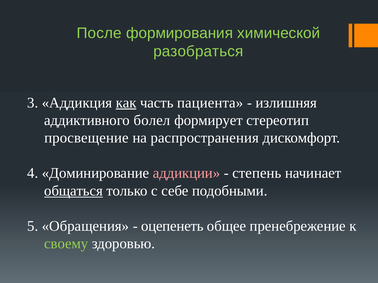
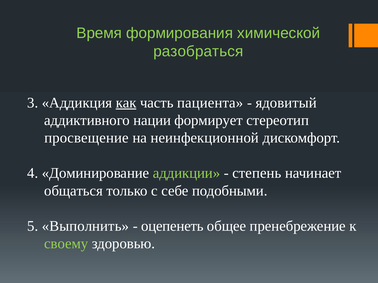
После: После -> Время
излишняя: излишняя -> ядовитый
болел: болел -> нации
распространения: распространения -> неинфекционной
аддикции colour: pink -> light green
общаться underline: present -> none
Обращения: Обращения -> Выполнить
